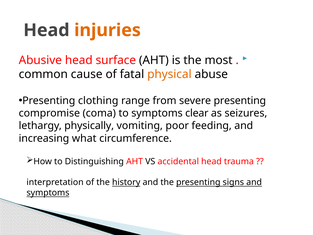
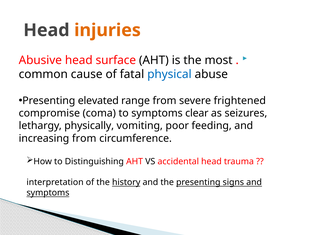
physical colour: orange -> blue
clothing: clothing -> elevated
severe presenting: presenting -> frightened
increasing what: what -> from
